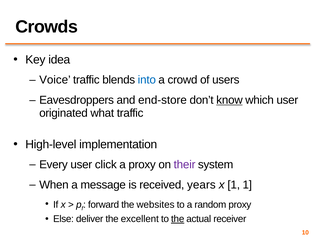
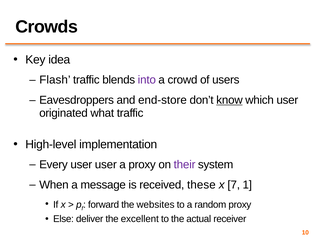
Voice: Voice -> Flash
into colour: blue -> purple
user click: click -> user
years: years -> these
x 1: 1 -> 7
the at (178, 219) underline: present -> none
